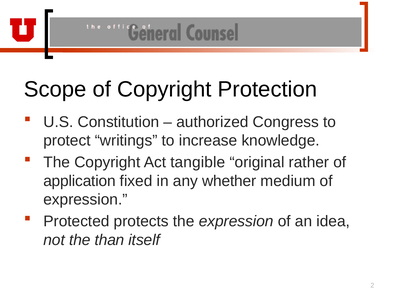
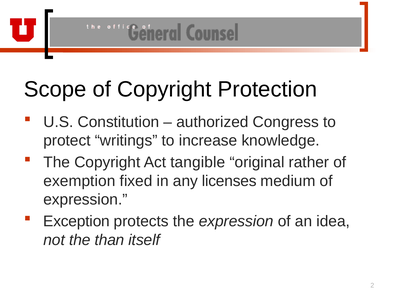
application: application -> exemption
whether: whether -> licenses
Protected: Protected -> Exception
